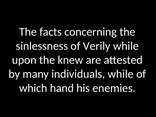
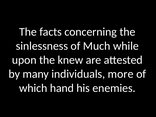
Verily: Verily -> Much
individuals while: while -> more
